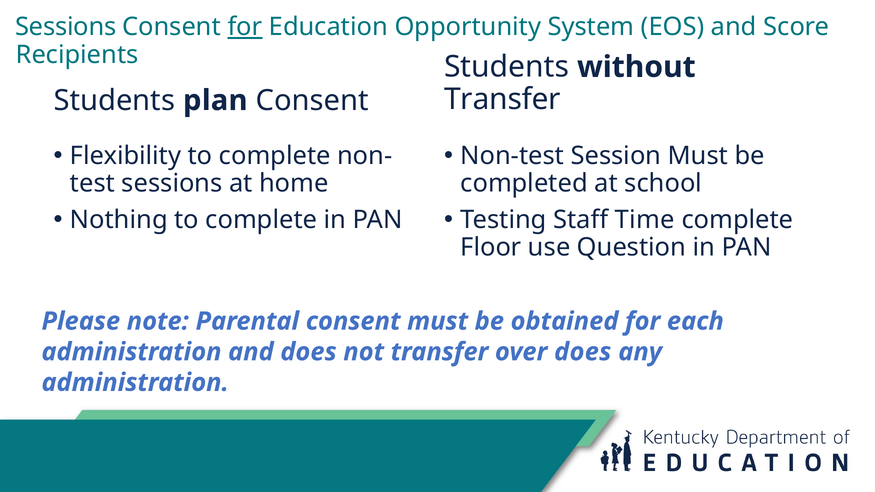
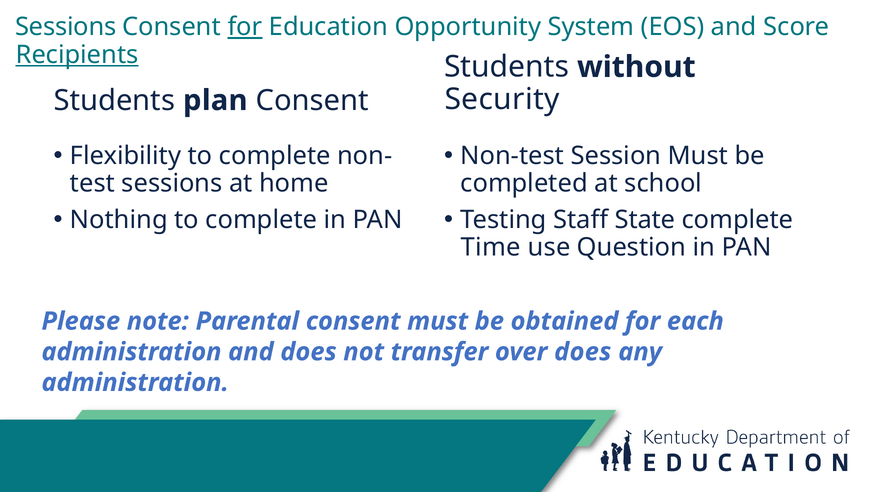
Recipients underline: none -> present
Transfer at (502, 100): Transfer -> Security
Time: Time -> State
Floor: Floor -> Time
